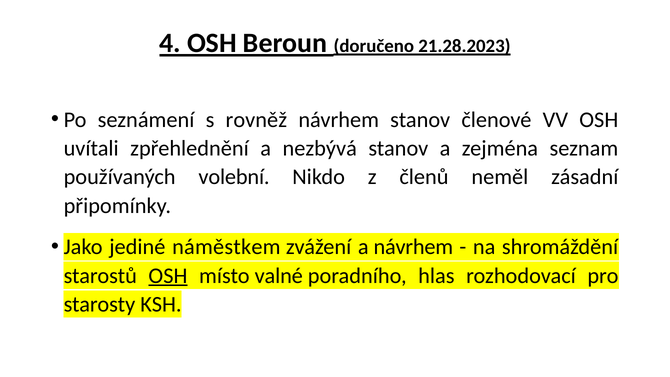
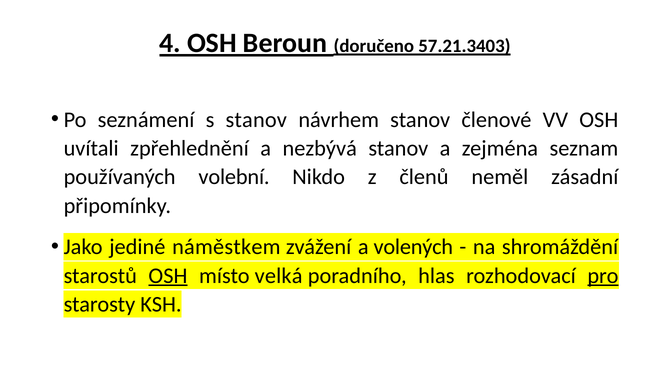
21.28.2023: 21.28.2023 -> 57.21.3403
s rovněž: rovněž -> stanov
a návrhem: návrhem -> volených
valné: valné -> velká
pro underline: none -> present
